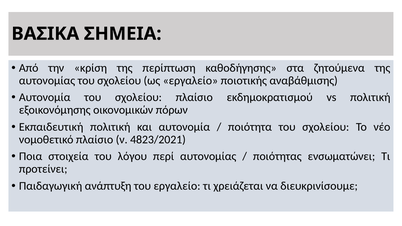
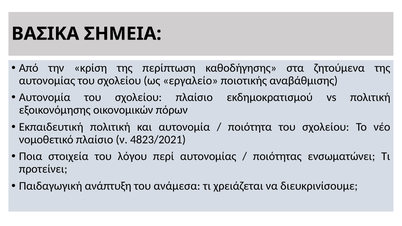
του εργαλείο: εργαλείο -> ανάμεσα
